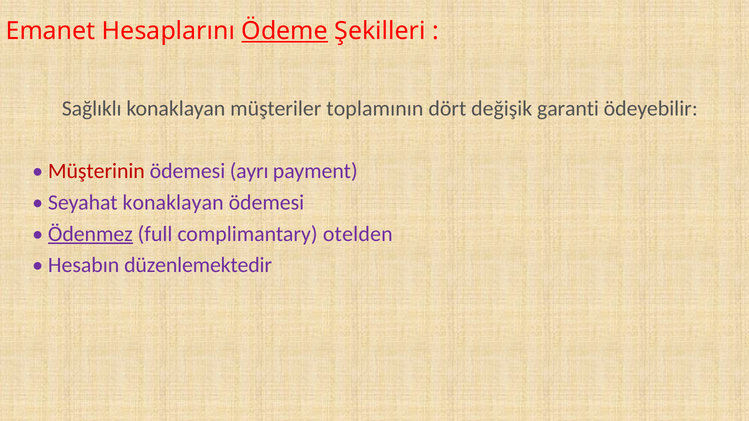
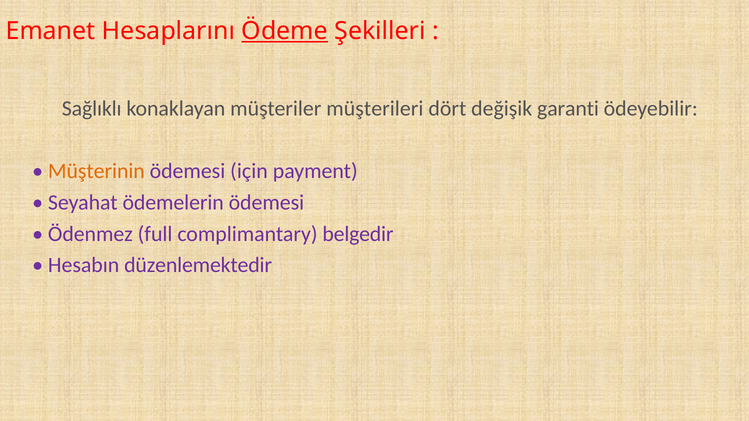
toplamının: toplamının -> müşterileri
Müşterinin colour: red -> orange
ayrı: ayrı -> için
Seyahat konaklayan: konaklayan -> ödemelerin
Ödenmez underline: present -> none
otelden: otelden -> belgedir
